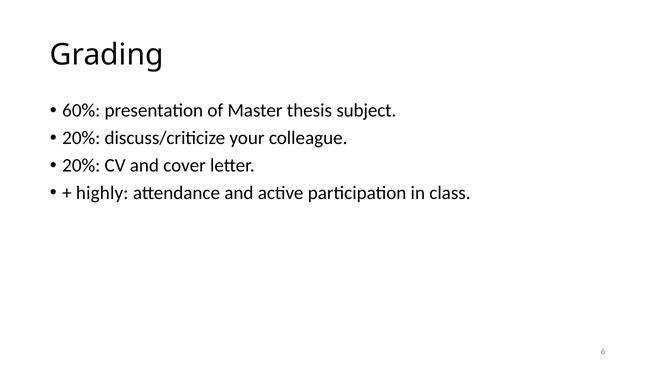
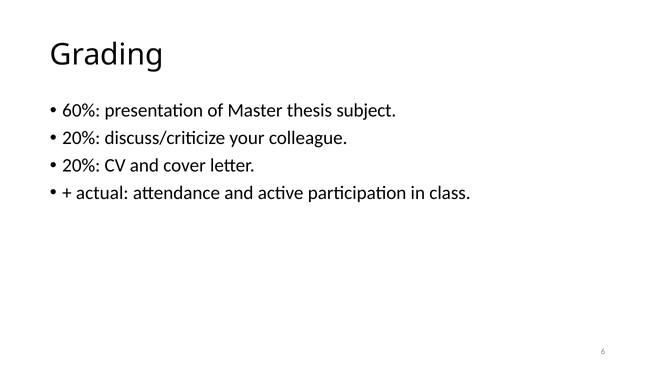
highly: highly -> actual
